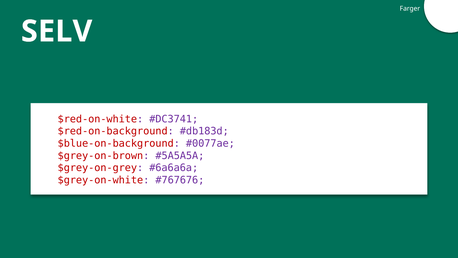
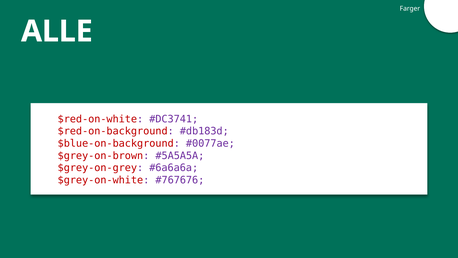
SELV: SELV -> ALLE
